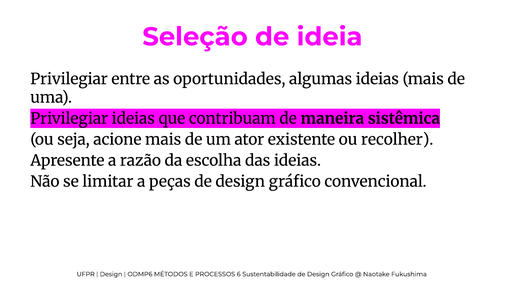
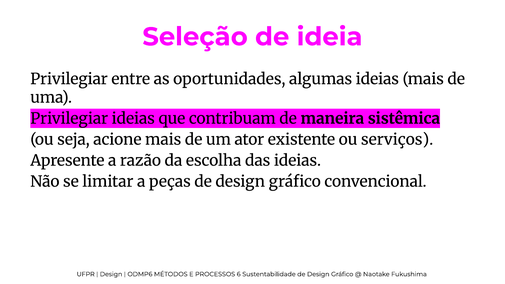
recolher: recolher -> serviços
